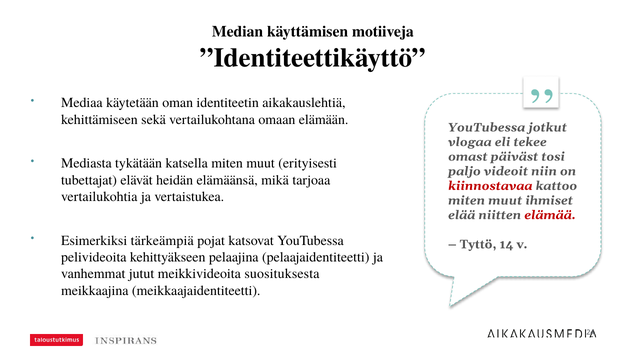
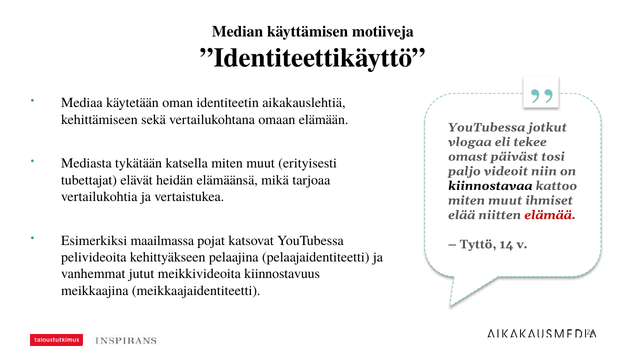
kiinnostavaa colour: red -> black
tärkeämpiä: tärkeämpiä -> maailmassa
suosituksesta: suosituksesta -> kiinnostavuus
